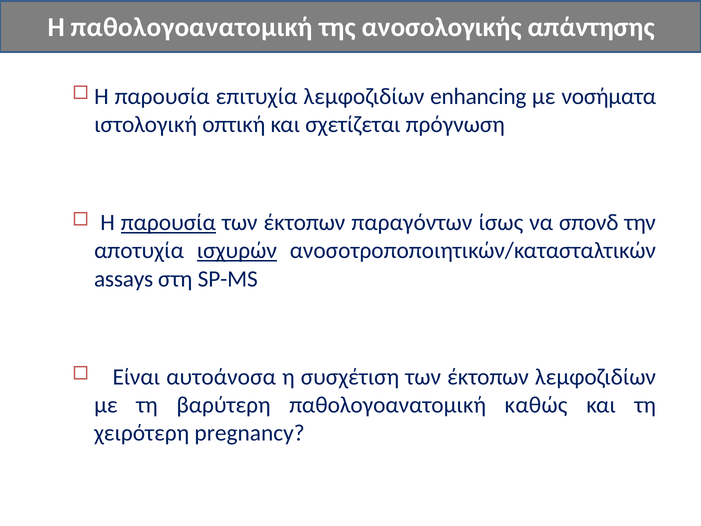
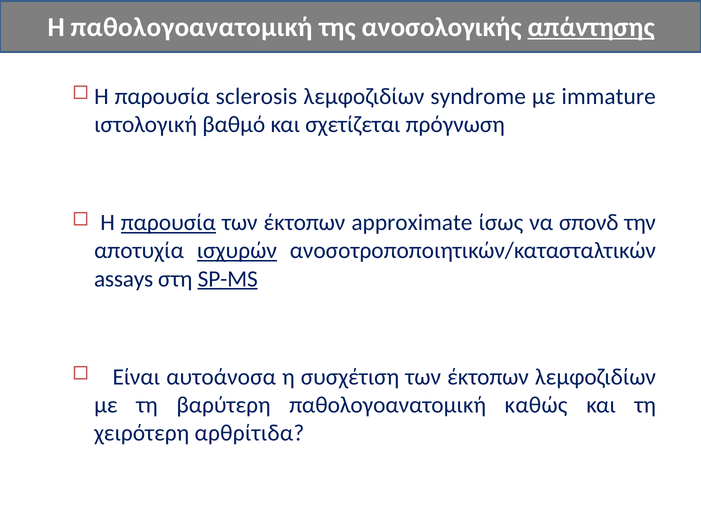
απάντησης underline: none -> present
επιτυχία: επιτυχία -> sclerosis
enhancing: enhancing -> syndrome
νοσήματα: νοσήματα -> immature
οπτική: οπτική -> βαθμό
παραγόντων: παραγόντων -> approximate
SP-MS underline: none -> present
pregnancy: pregnancy -> αρθρίτιδα
